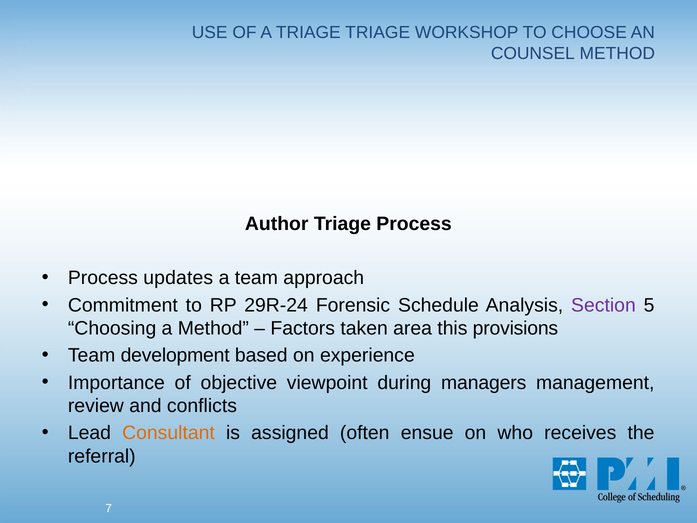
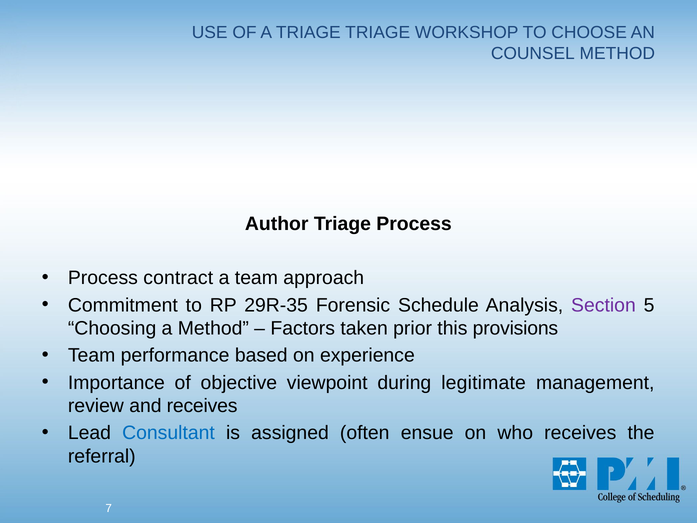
updates: updates -> contract
29R-24: 29R-24 -> 29R-35
area: area -> prior
development: development -> performance
managers: managers -> legitimate
and conflicts: conflicts -> receives
Consultant colour: orange -> blue
